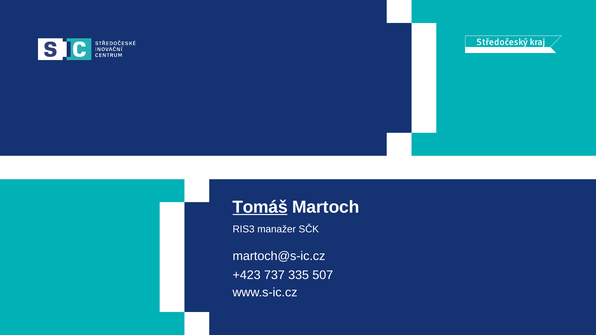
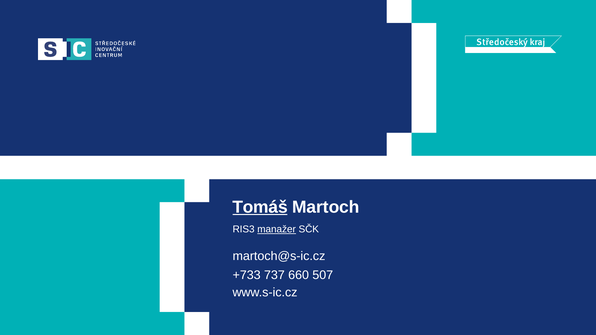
manažer underline: none -> present
+423: +423 -> +733
335: 335 -> 660
